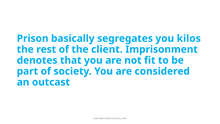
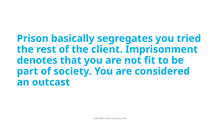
kilos: kilos -> tried
